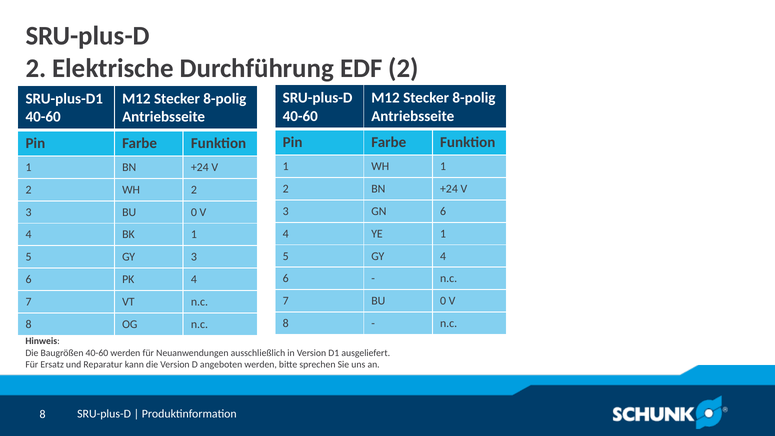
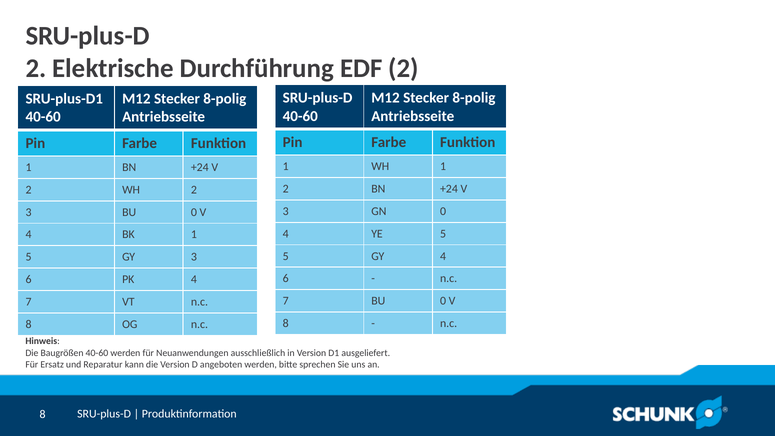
GN 6: 6 -> 0
YE 1: 1 -> 5
